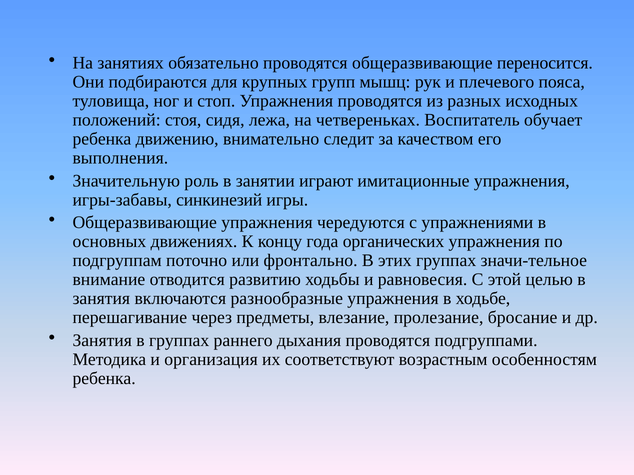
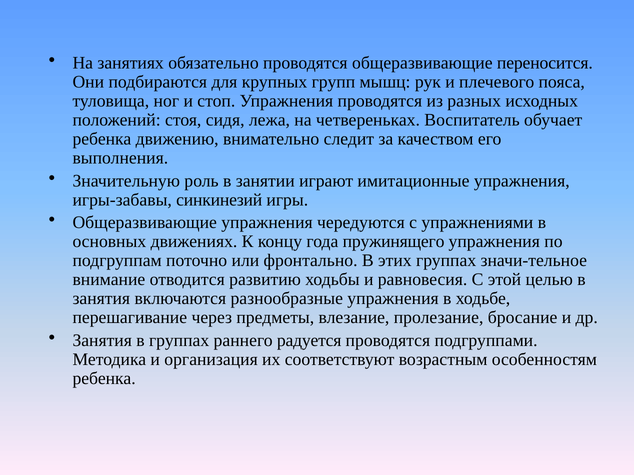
органических: органических -> пружинящего
дыхания: дыхания -> радуется
